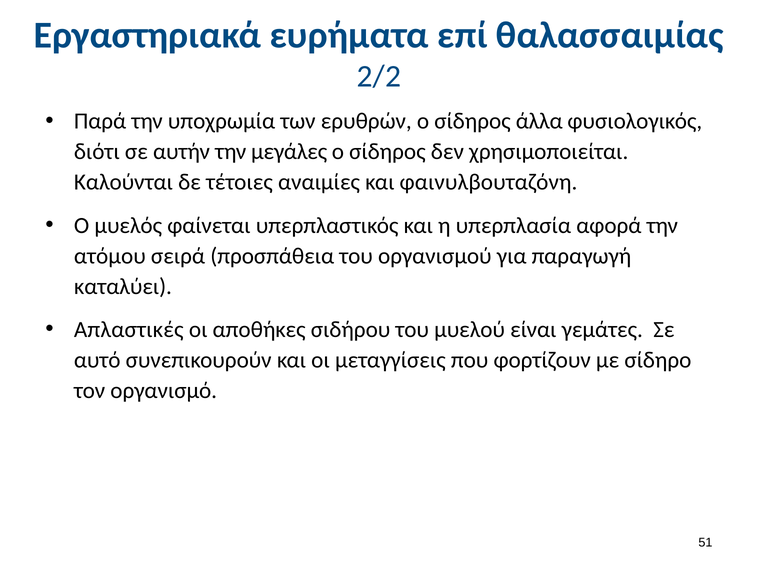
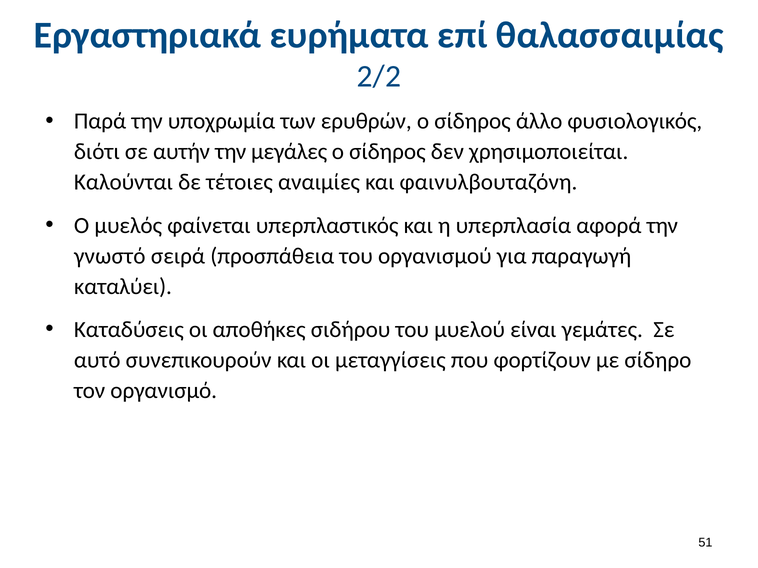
άλλα: άλλα -> άλλο
ατόμου: ατόμου -> γνωστό
Απλαστικές: Απλαστικές -> Καταδύσεις
